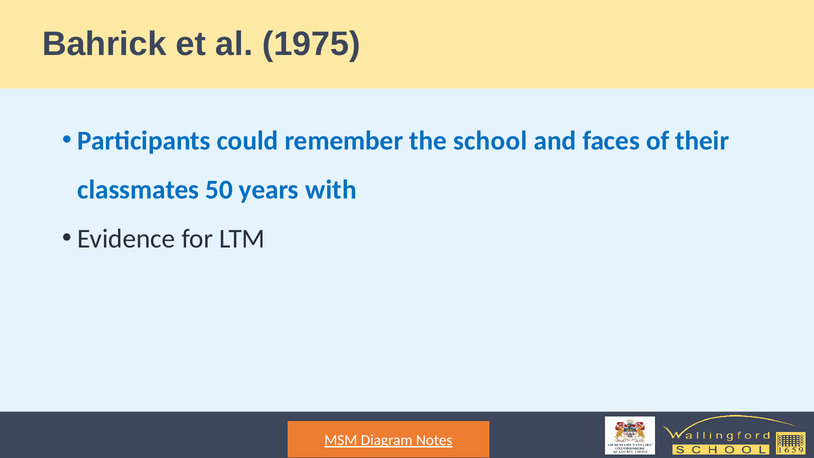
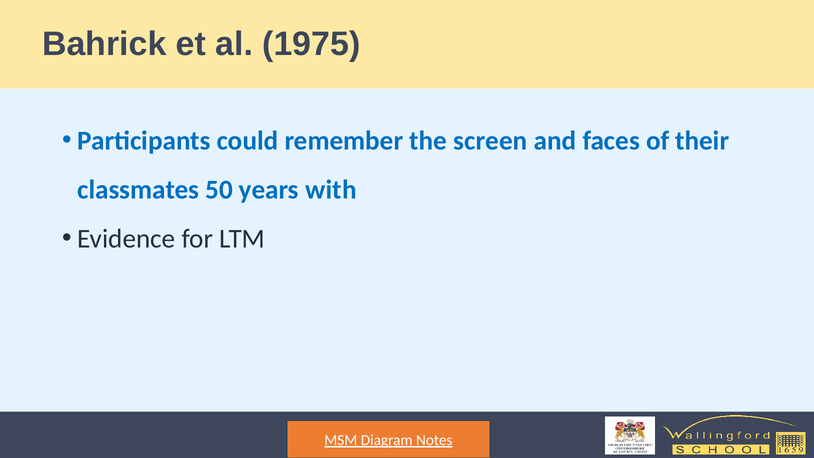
school: school -> screen
